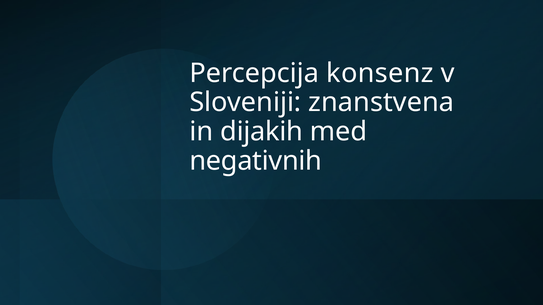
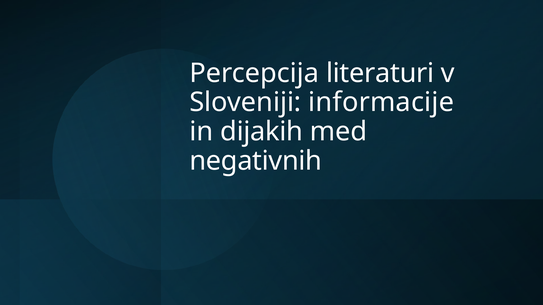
konsenz: konsenz -> literaturi
znanstvena: znanstvena -> informacije
